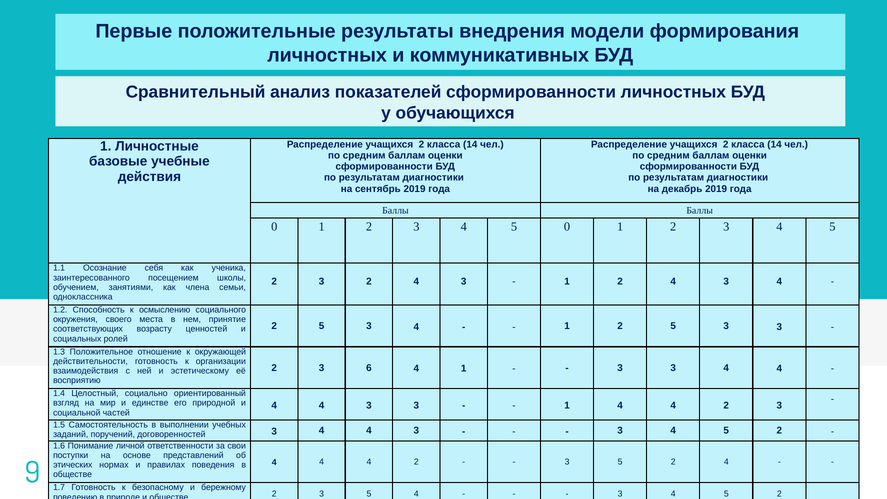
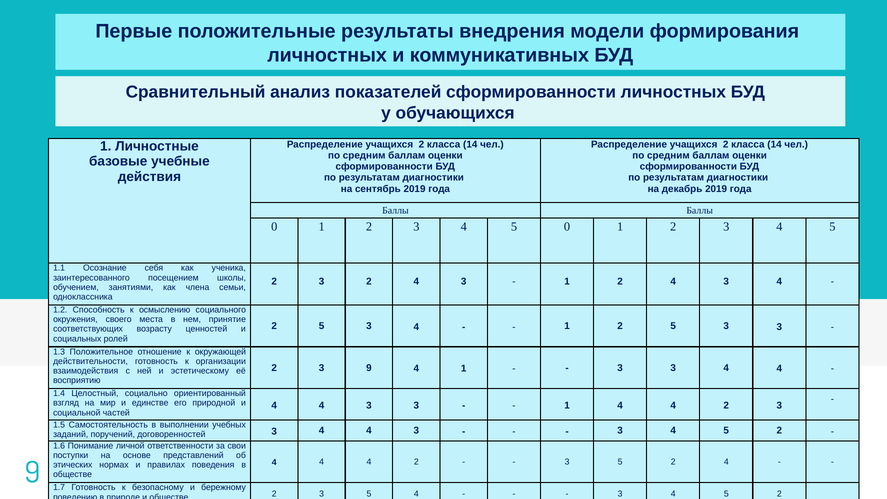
3 6: 6 -> 9
